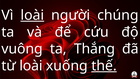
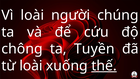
loài at (32, 15) underline: present -> none
vuông: vuông -> chông
Thắng: Thắng -> Tuyền
